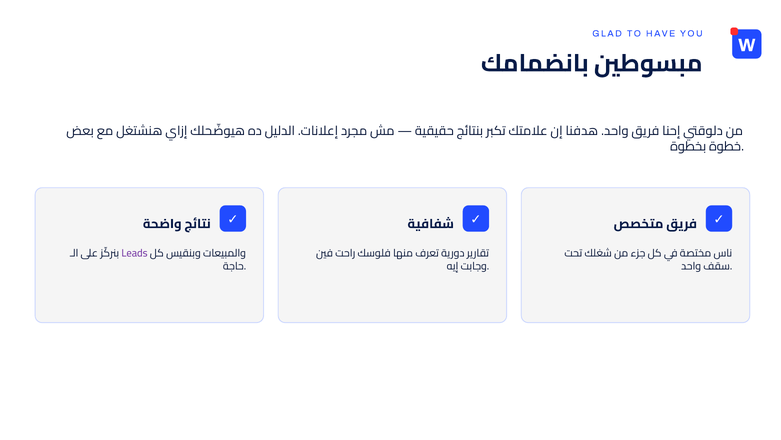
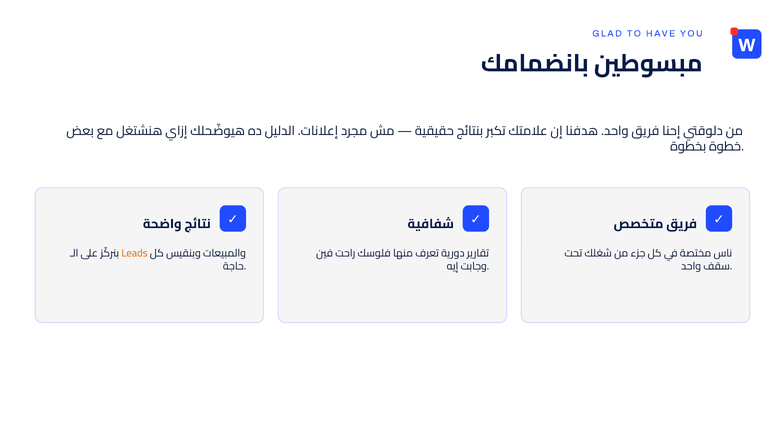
Leads colour: purple -> orange
